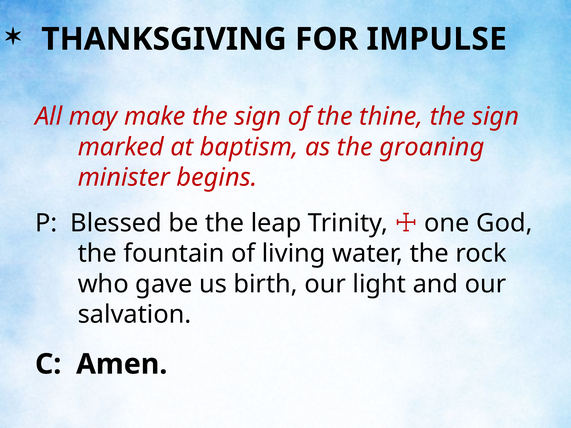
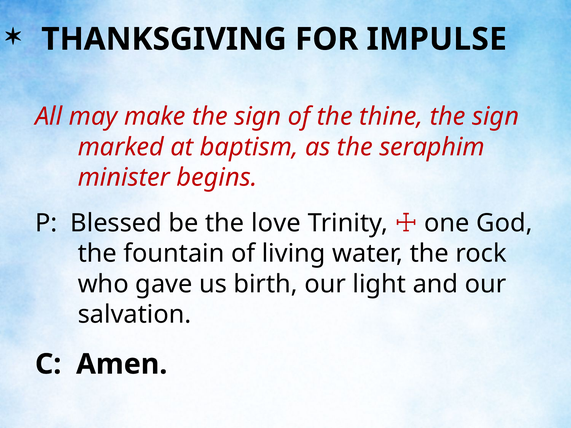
groaning: groaning -> seraphim
leap: leap -> love
